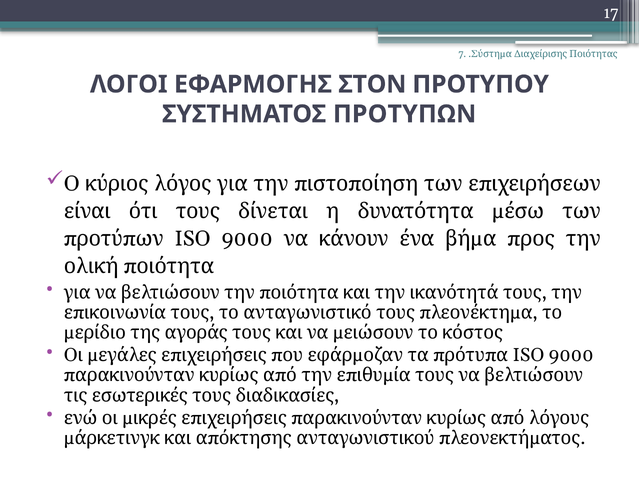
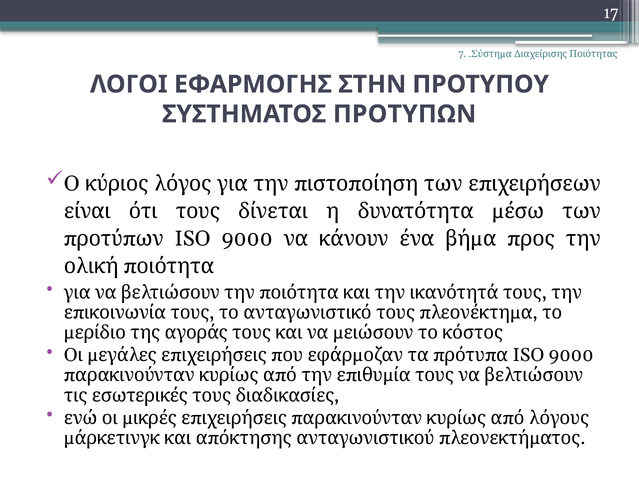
ΣΤΟΝ: ΣΤΟΝ -> ΣΤΗΝ
